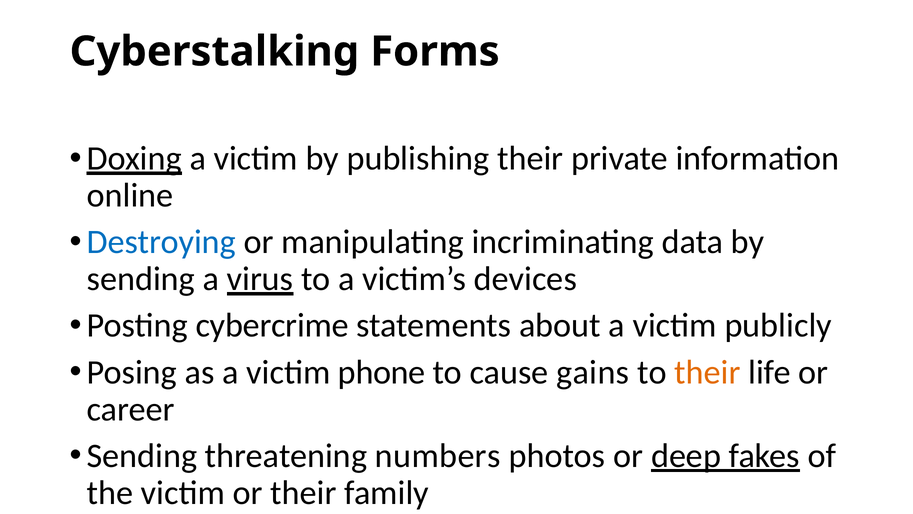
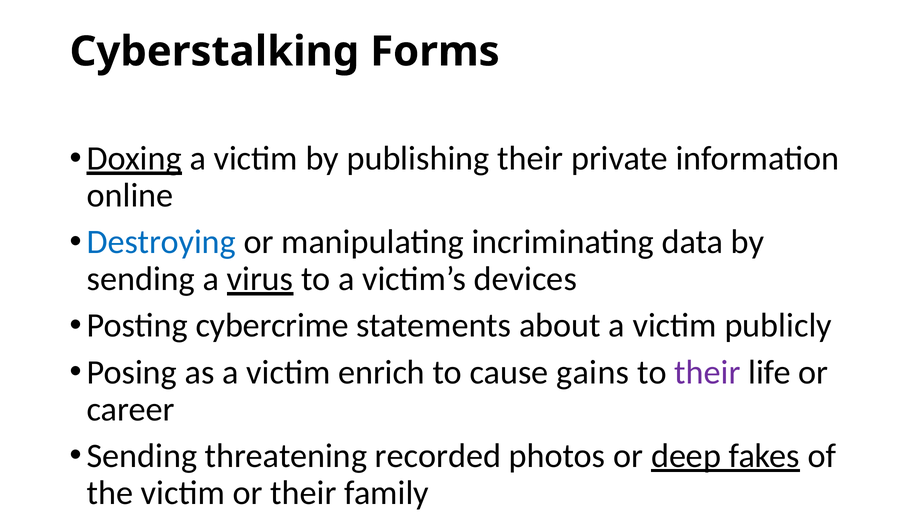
phone: phone -> enrich
their at (708, 372) colour: orange -> purple
numbers: numbers -> recorded
